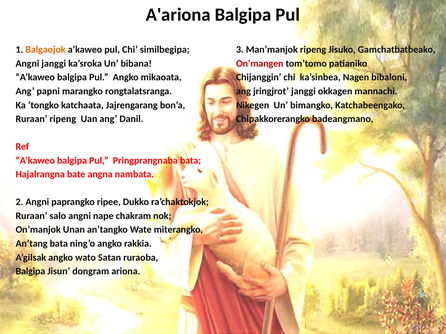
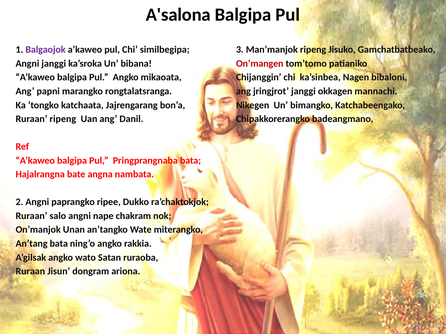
A'ariona: A'ariona -> A'salona
Balgaojok colour: orange -> purple
Balgipa at (30, 272): Balgipa -> Ruraan
